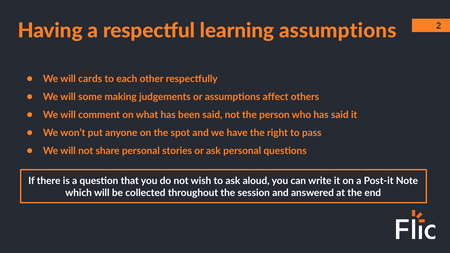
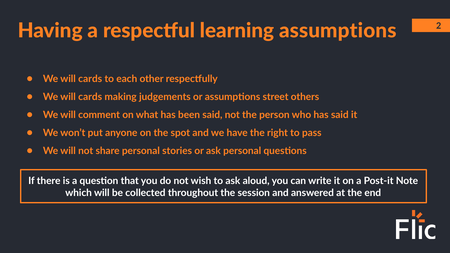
some at (90, 97): some -> cards
affect: affect -> street
